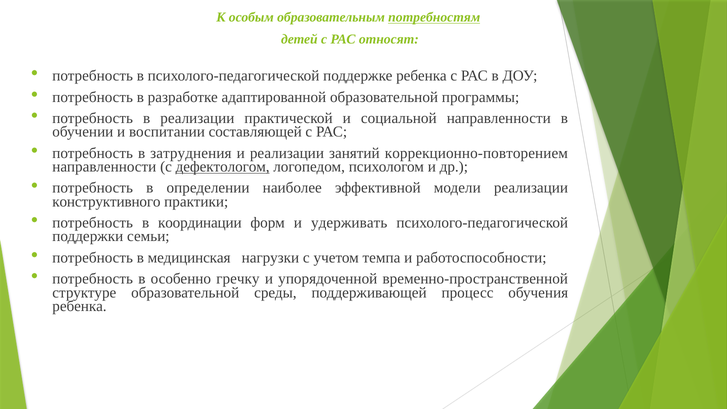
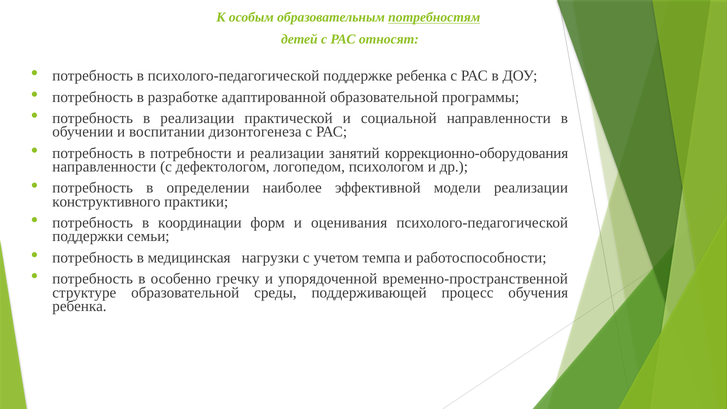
составляющей: составляющей -> дизонтогенеза
затруднения: затруднения -> потребности
коррекционно-повторением: коррекционно-повторением -> коррекционно-оборудования
дефектологом underline: present -> none
удерживать: удерживать -> оценивания
